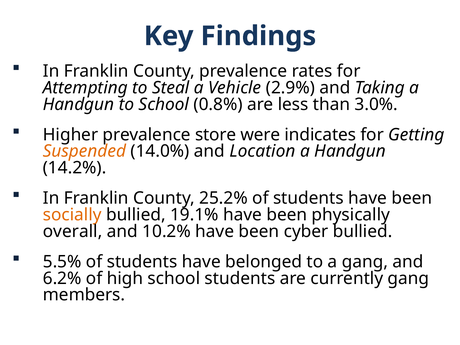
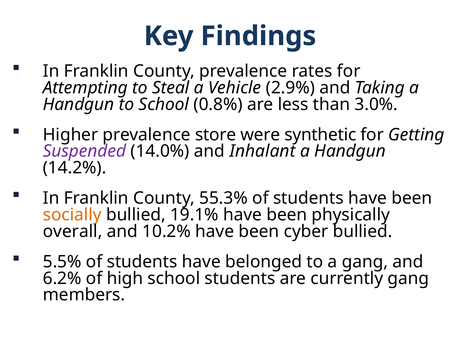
indicates: indicates -> synthetic
Suspended colour: orange -> purple
Location: Location -> Inhalant
25.2%: 25.2% -> 55.3%
